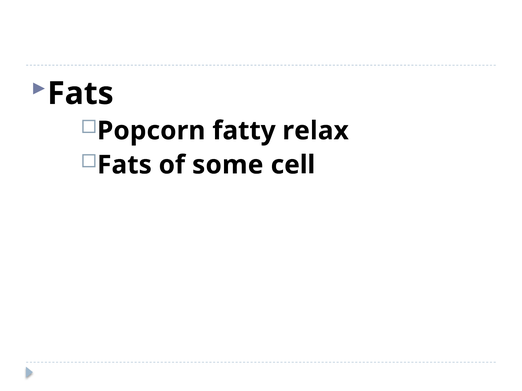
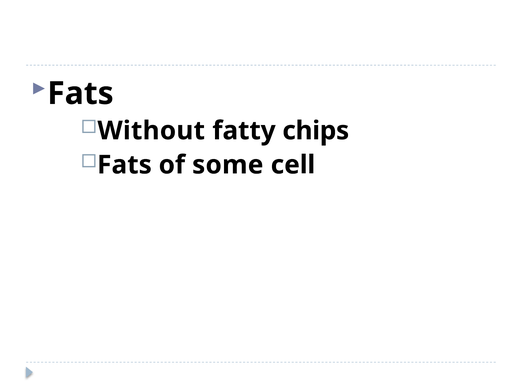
Popcorn: Popcorn -> Without
relax: relax -> chips
